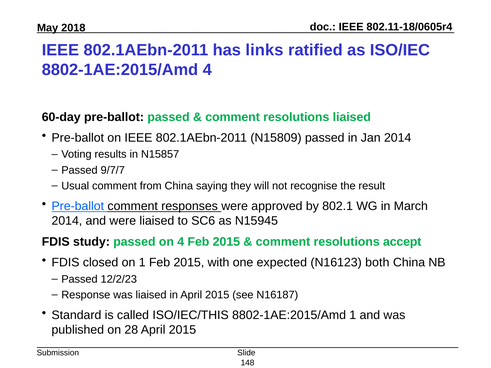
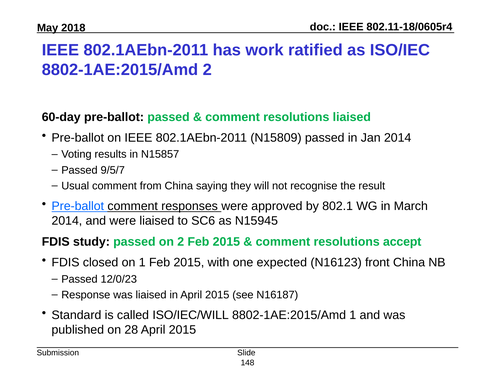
links: links -> work
8802-1AE:2015/Amd 4: 4 -> 2
9/7/7: 9/7/7 -> 9/5/7
on 4: 4 -> 2
both: both -> front
12/2/23: 12/2/23 -> 12/0/23
ISO/IEC/THIS: ISO/IEC/THIS -> ISO/IEC/WILL
